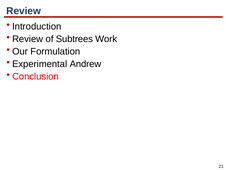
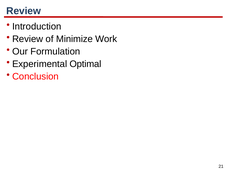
Subtrees: Subtrees -> Minimize
Andrew: Andrew -> Optimal
